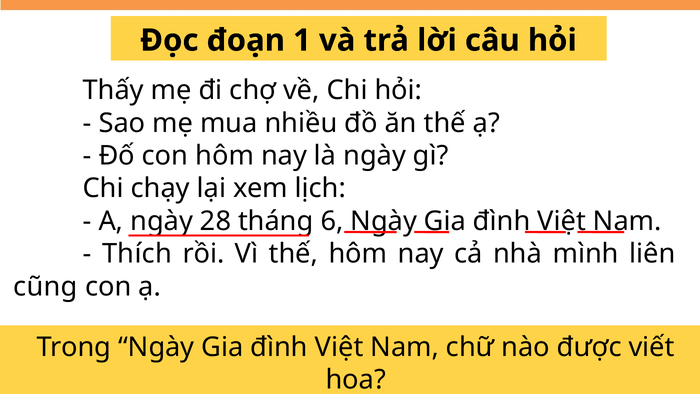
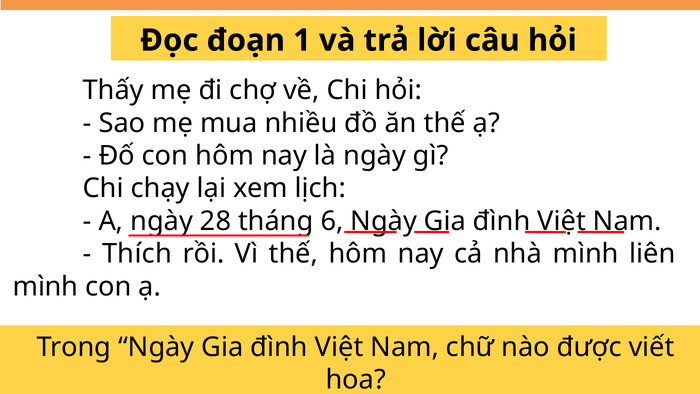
cũng at (45, 286): cũng -> mình
